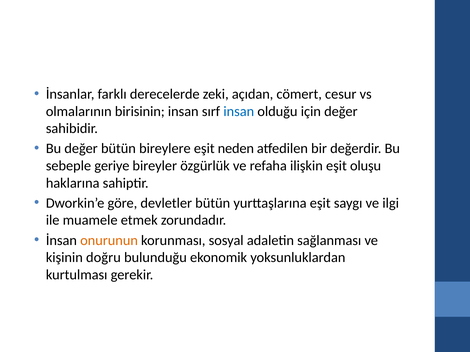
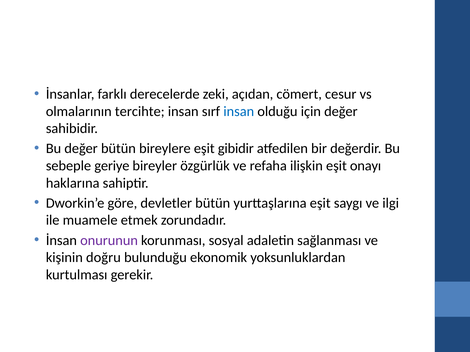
birisinin: birisinin -> tercihte
neden: neden -> gibidir
oluşu: oluşu -> onayı
onurunun colour: orange -> purple
